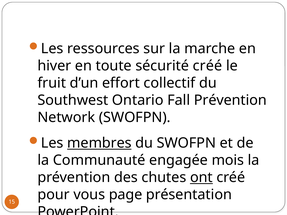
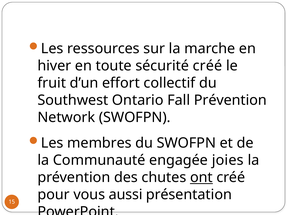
membres underline: present -> none
mois: mois -> joies
page: page -> aussi
